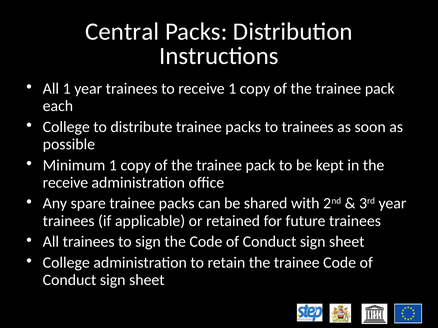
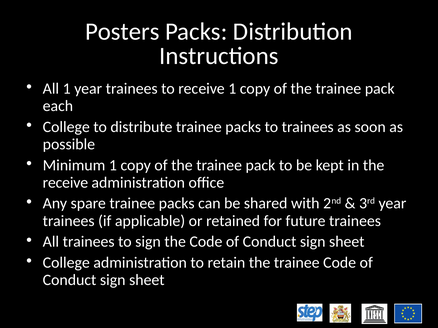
Central: Central -> Posters
